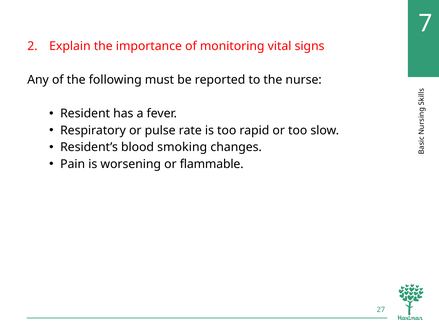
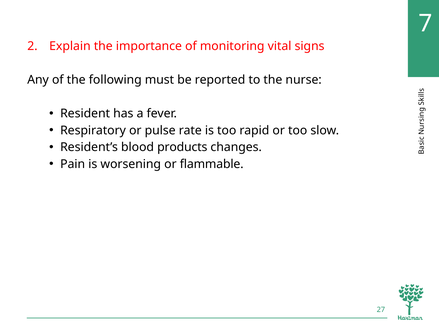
smoking: smoking -> products
